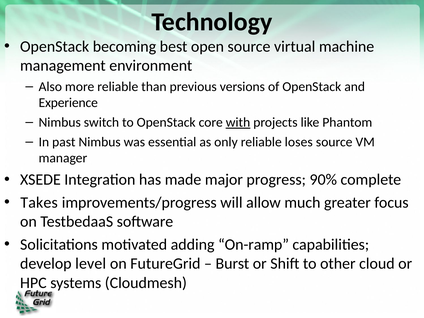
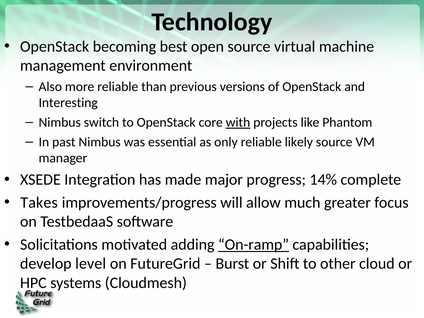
Experience: Experience -> Interesting
loses: loses -> likely
90%: 90% -> 14%
On-ramp underline: none -> present
